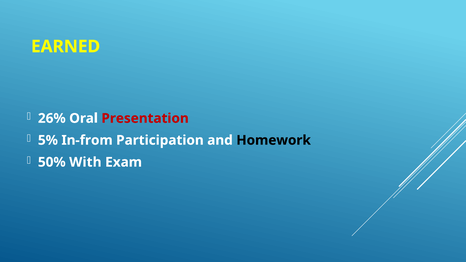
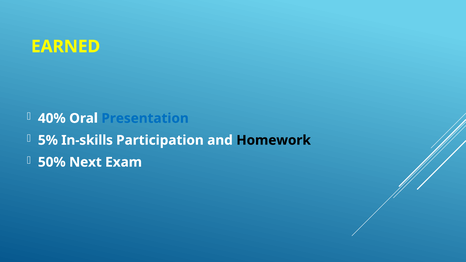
26%: 26% -> 40%
Presentation colour: red -> blue
In-from: In-from -> In-skills
With: With -> Next
